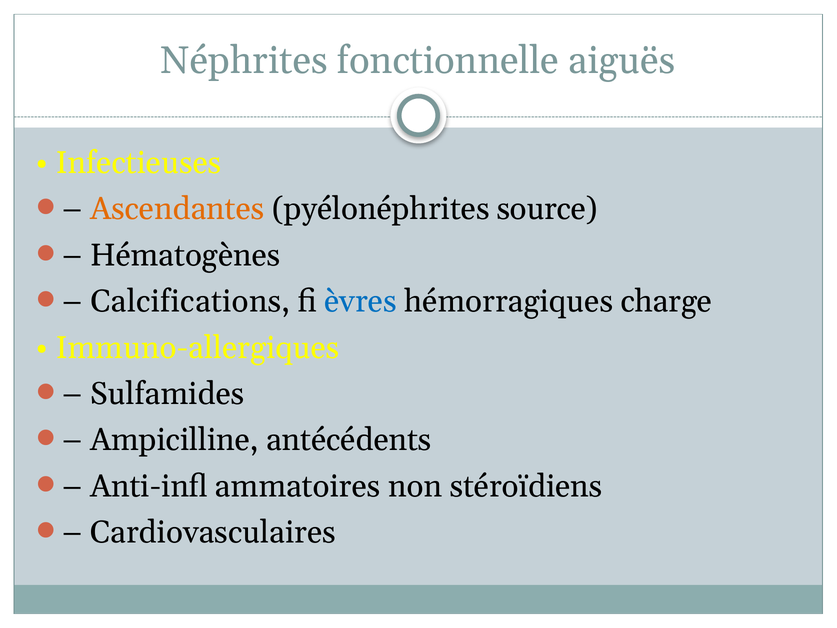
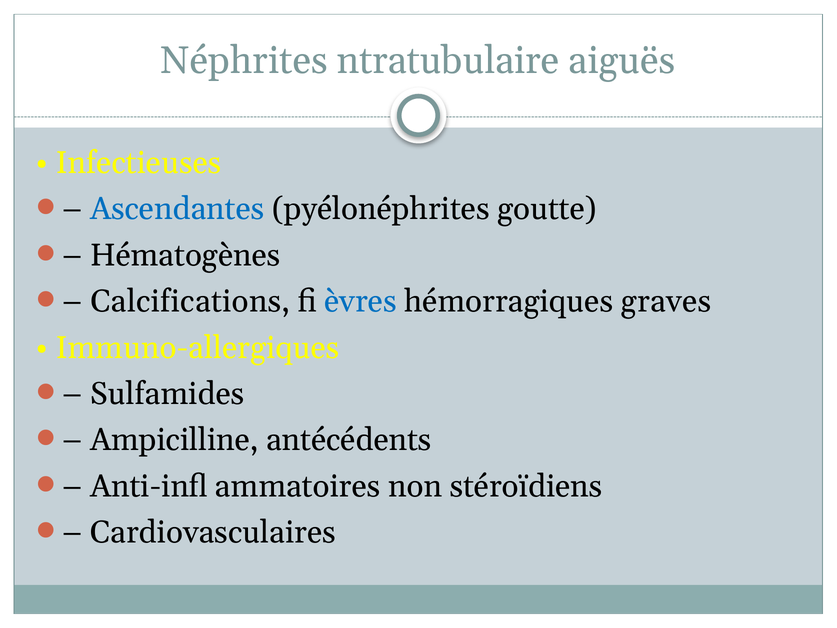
fonctionnelle: fonctionnelle -> ntratubulaire
Ascendantes colour: orange -> blue
source: source -> goutte
charge: charge -> graves
